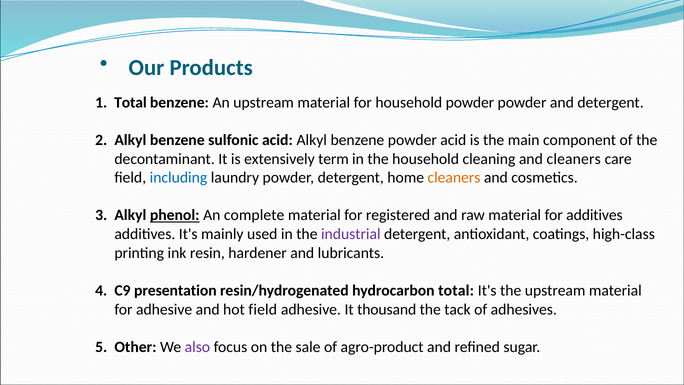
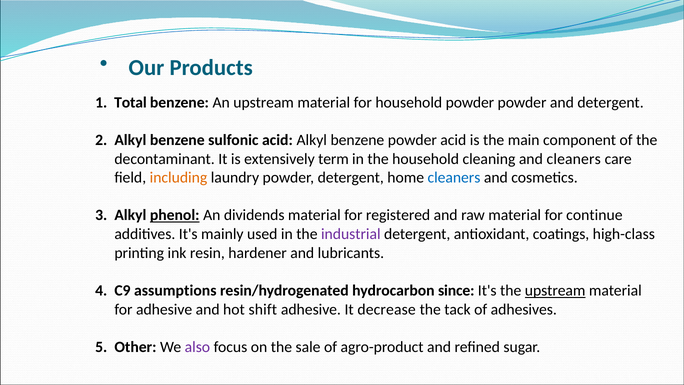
including colour: blue -> orange
cleaners at (454, 178) colour: orange -> blue
complete: complete -> dividends
for additives: additives -> continue
presentation: presentation -> assumptions
hydrocarbon total: total -> since
upstream at (555, 290) underline: none -> present
hot field: field -> shift
thousand: thousand -> decrease
